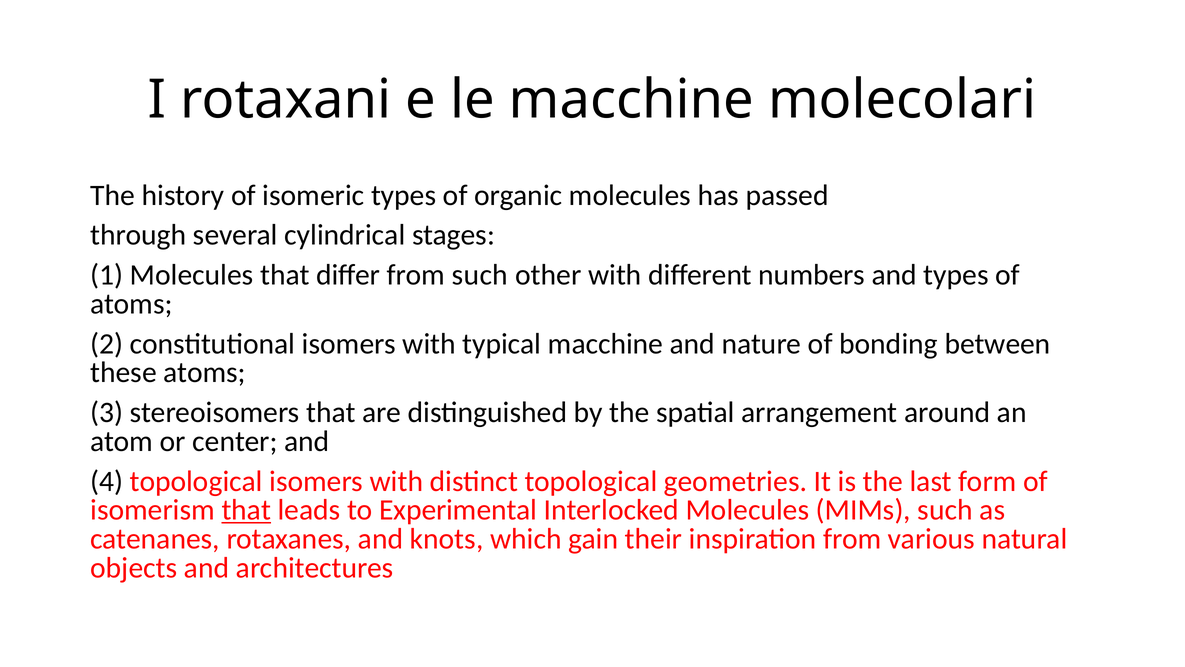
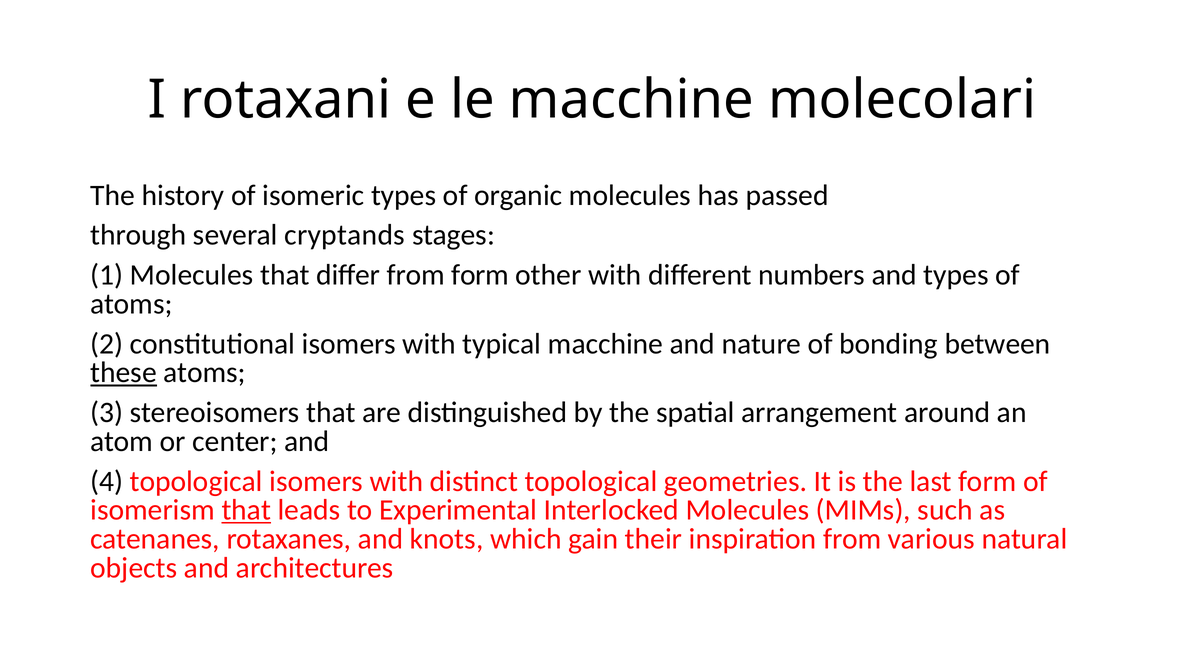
cylindrical: cylindrical -> cryptands
from such: such -> form
these underline: none -> present
